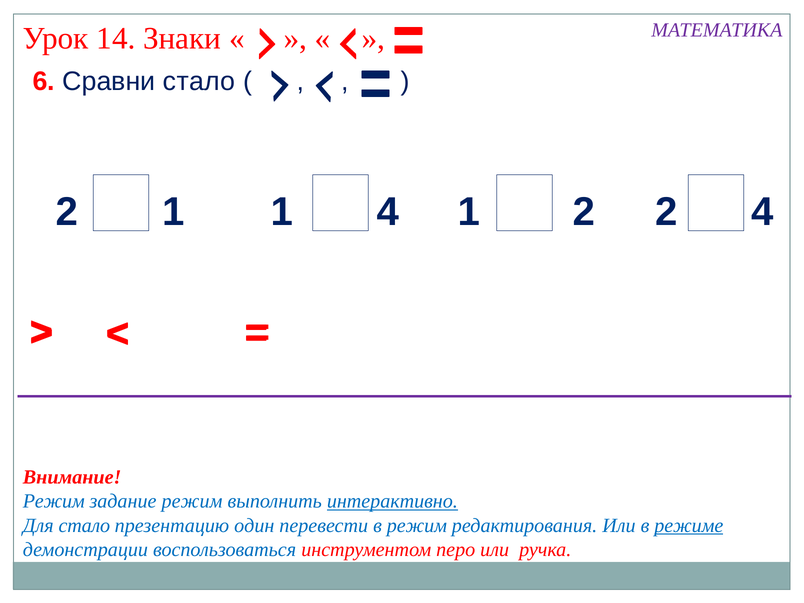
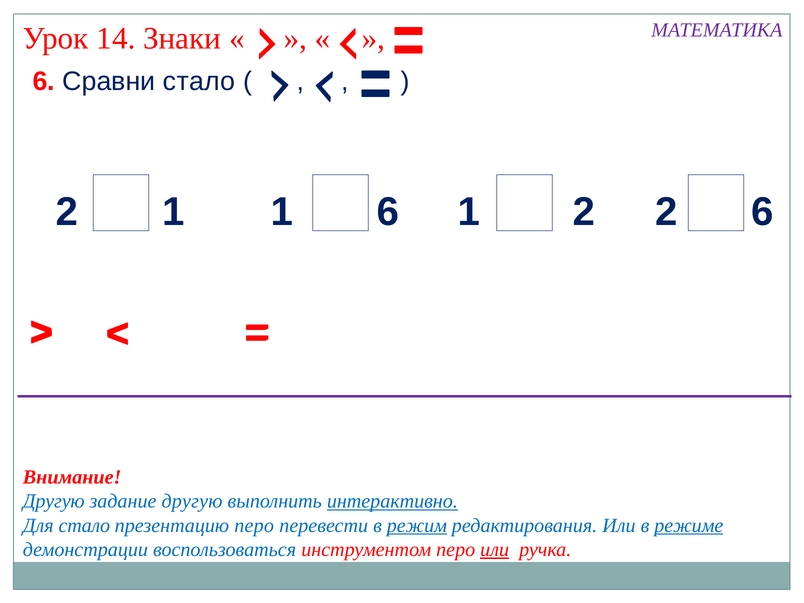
1 4: 4 -> 6
2 4: 4 -> 6
Режим at (54, 501): Режим -> Другую
задание режим: режим -> другую
презентацию один: один -> перо
режим at (417, 525) underline: none -> present
или at (495, 550) underline: none -> present
